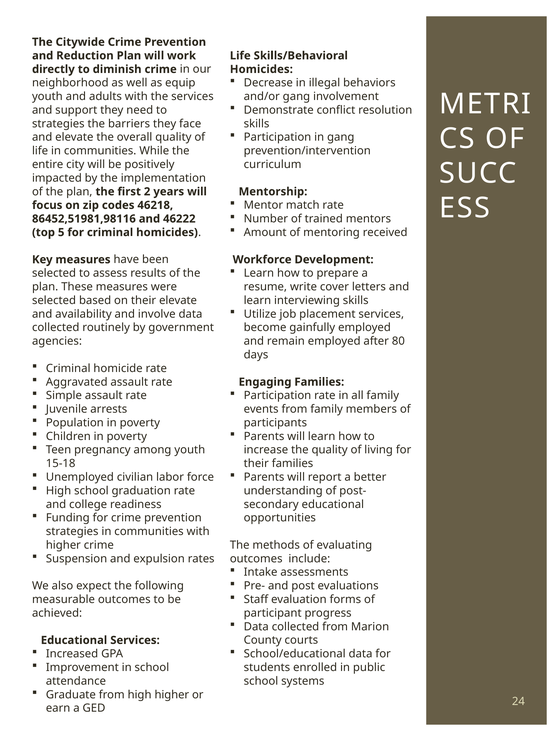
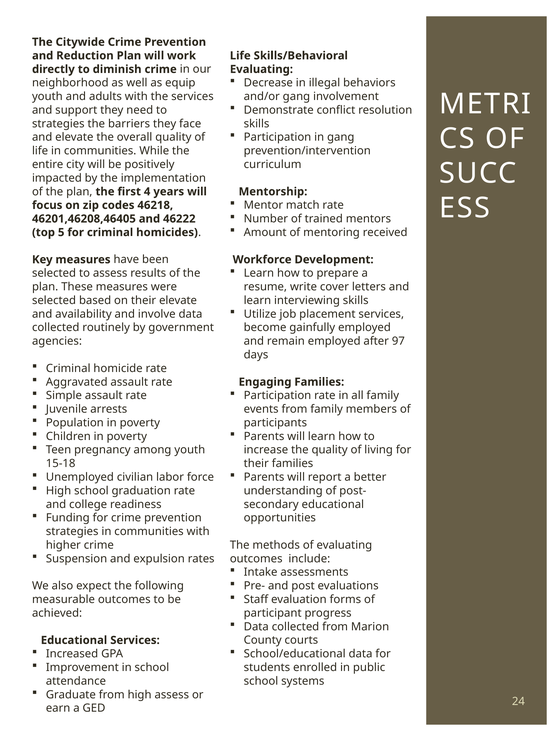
Homicides at (261, 69): Homicides -> Evaluating
2: 2 -> 4
86452,51981,98116: 86452,51981,98116 -> 46201,46208,46405
80: 80 -> 97
high higher: higher -> assess
